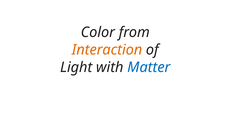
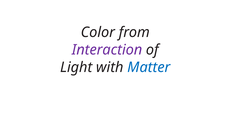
Interaction colour: orange -> purple
